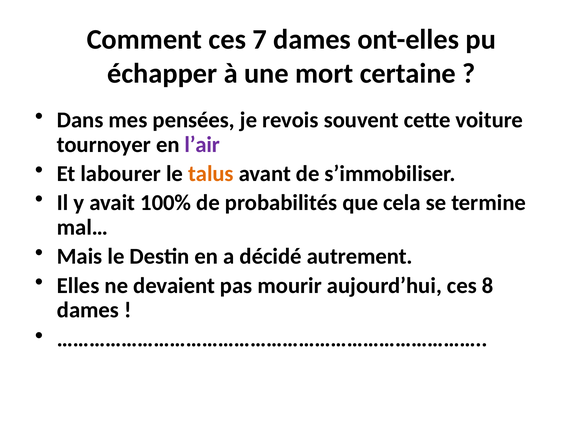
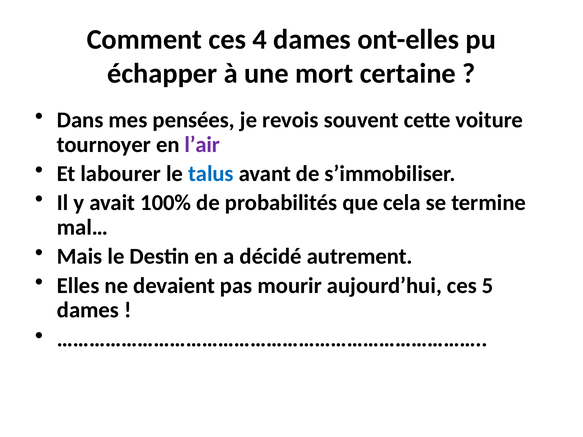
7: 7 -> 4
talus colour: orange -> blue
8: 8 -> 5
